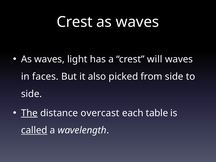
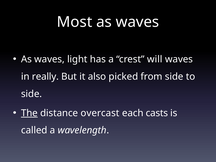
Crest at (75, 22): Crest -> Most
faces: faces -> really
table: table -> casts
called underline: present -> none
